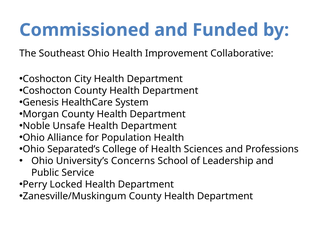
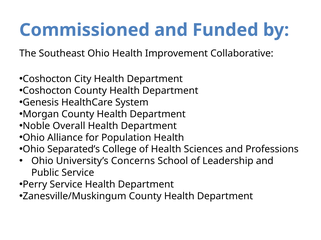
Unsafe: Unsafe -> Overall
Perry Locked: Locked -> Service
